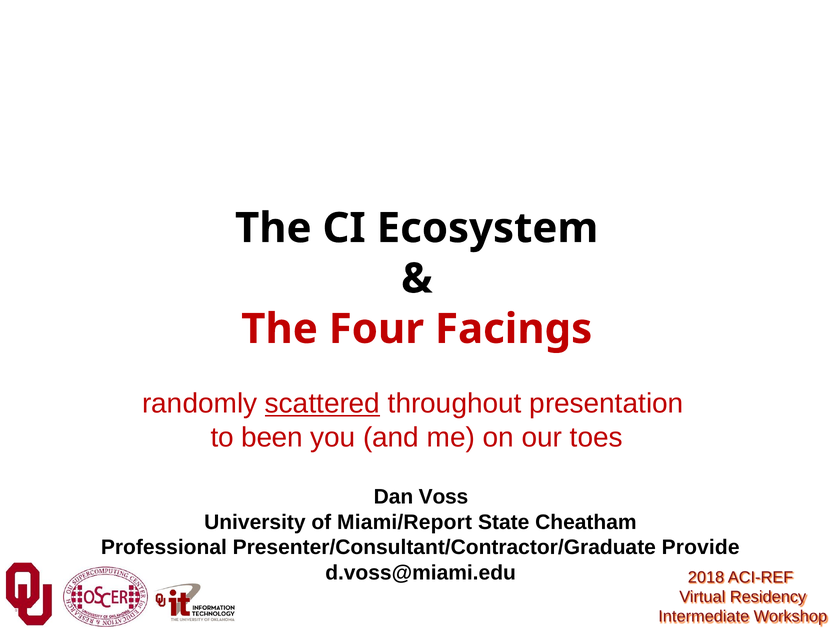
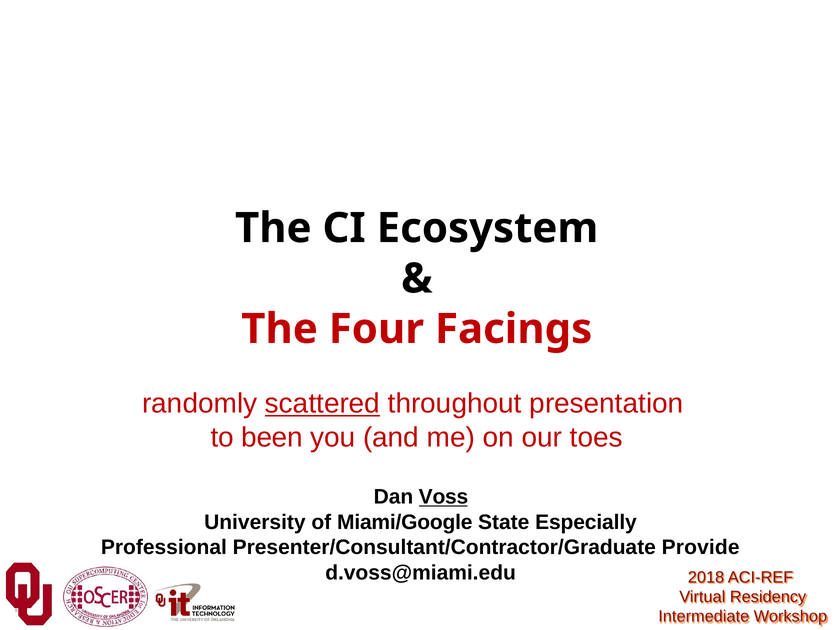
Voss underline: none -> present
Miami/Report: Miami/Report -> Miami/Google
Cheatham: Cheatham -> Especially
